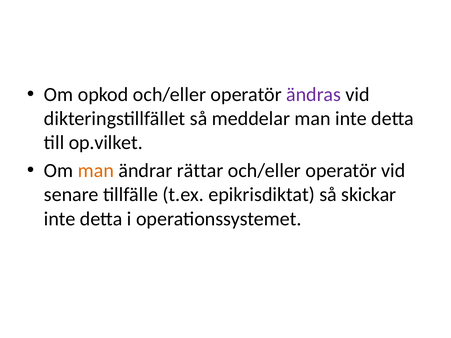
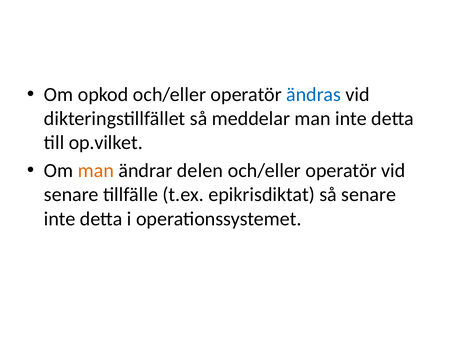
ändras colour: purple -> blue
rättar: rättar -> delen
så skickar: skickar -> senare
